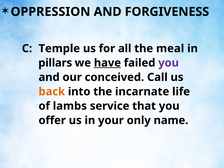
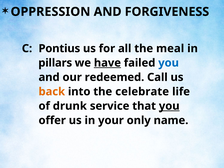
Temple: Temple -> Pontius
you at (169, 63) colour: purple -> blue
conceived: conceived -> redeemed
incarnate: incarnate -> celebrate
lambs: lambs -> drunk
you at (169, 106) underline: none -> present
